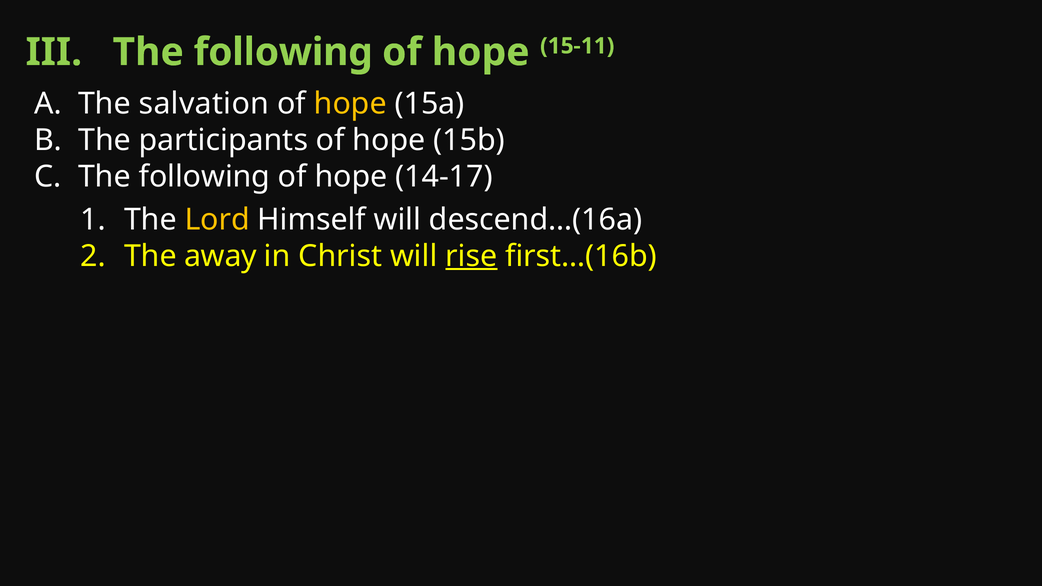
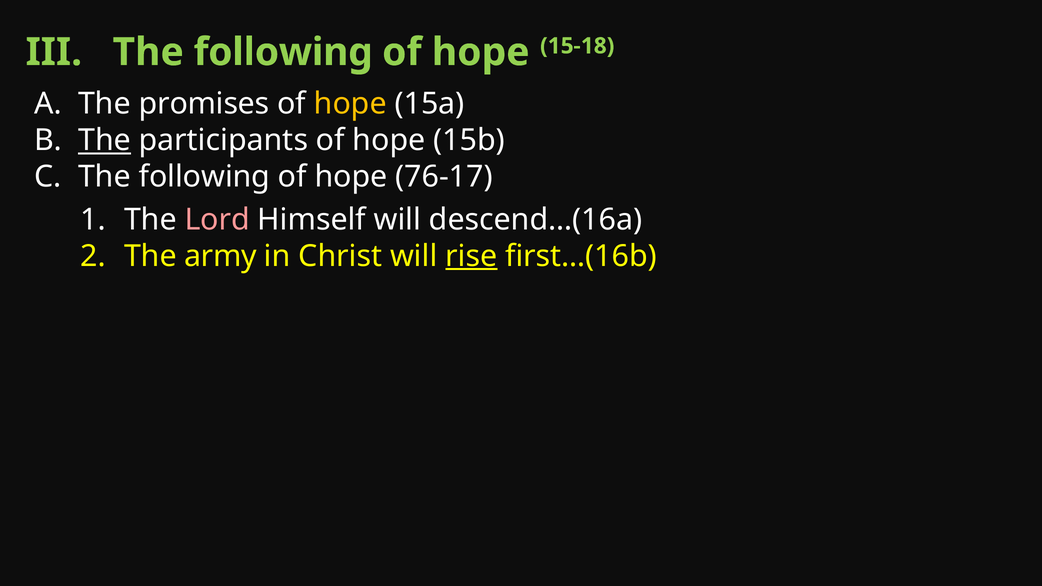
15-11: 15-11 -> 15-18
salvation: salvation -> promises
The at (105, 140) underline: none -> present
14-17: 14-17 -> 76-17
Lord colour: yellow -> pink
away: away -> army
